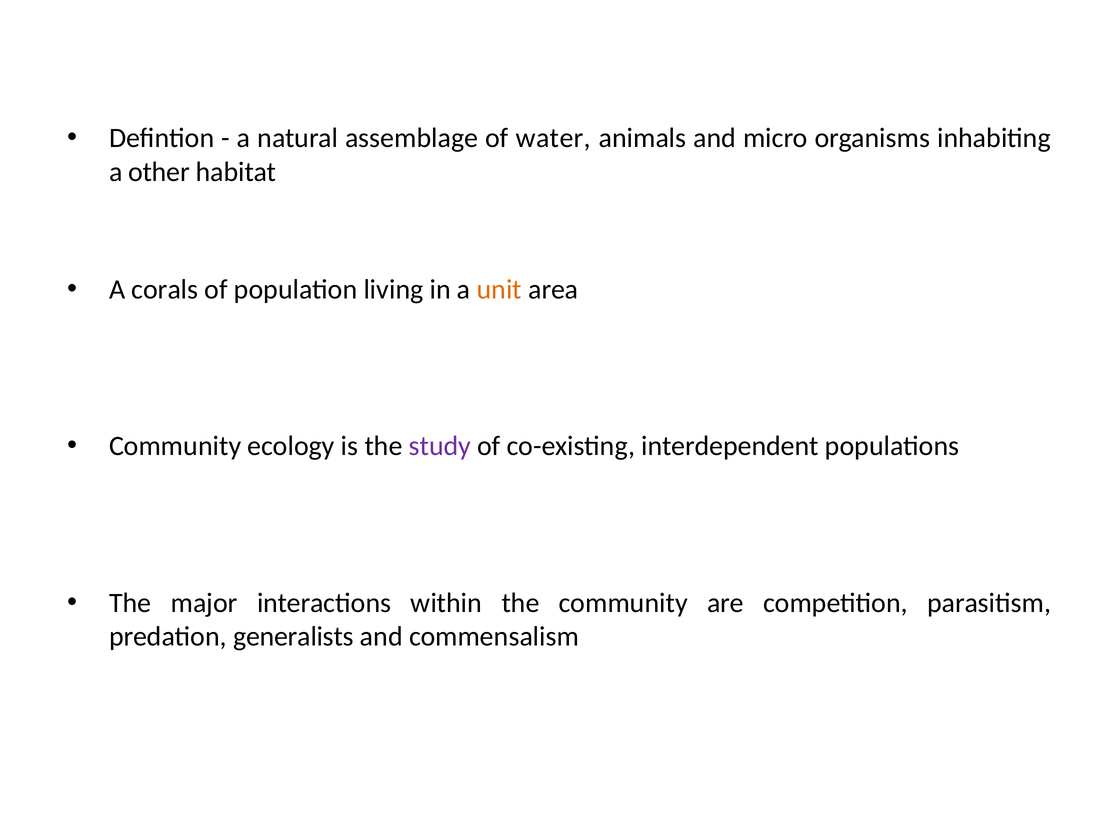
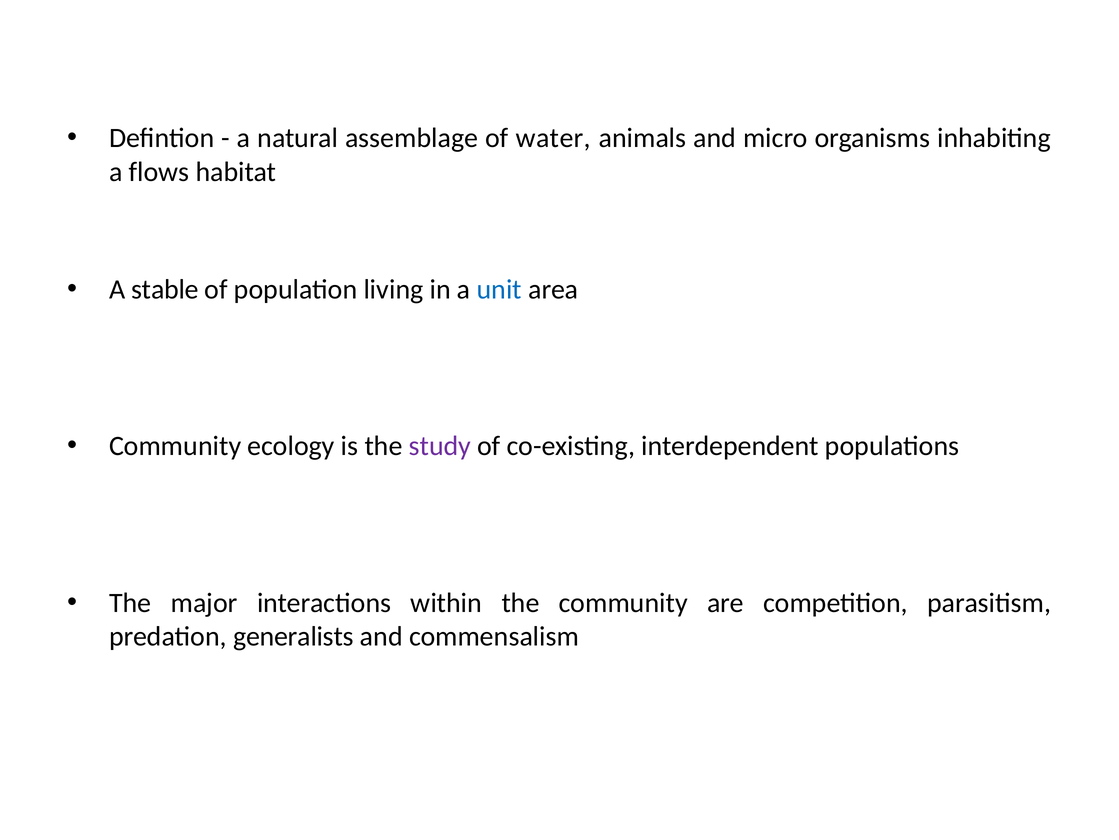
other: other -> flows
corals: corals -> stable
unit colour: orange -> blue
